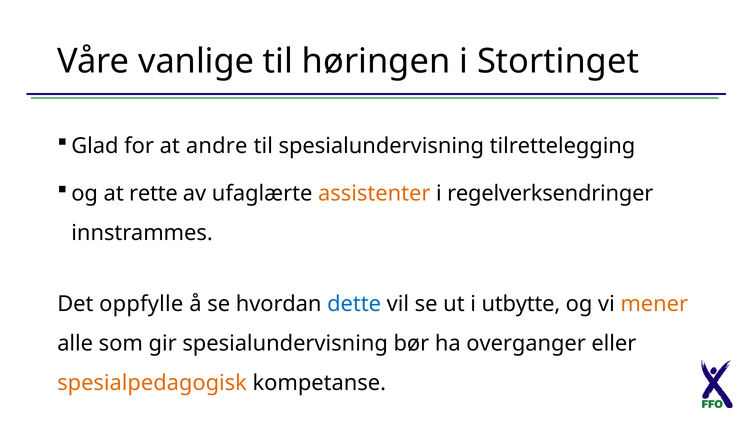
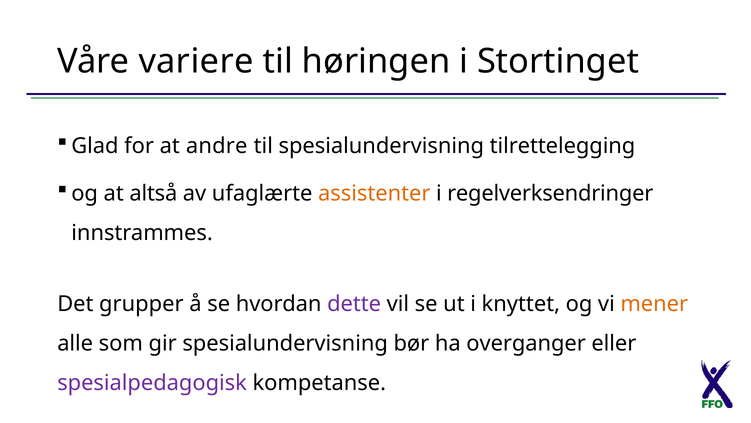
vanlige: vanlige -> variere
rette: rette -> altså
oppfylle: oppfylle -> grupper
dette colour: blue -> purple
utbytte: utbytte -> knyttet
spesialpedagogisk colour: orange -> purple
